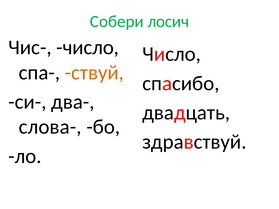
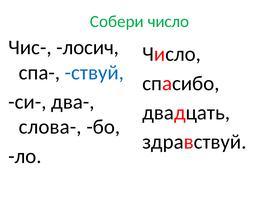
Собери лосич: лосич -> число
Чис- число: число -> лосич
ствуй colour: orange -> blue
